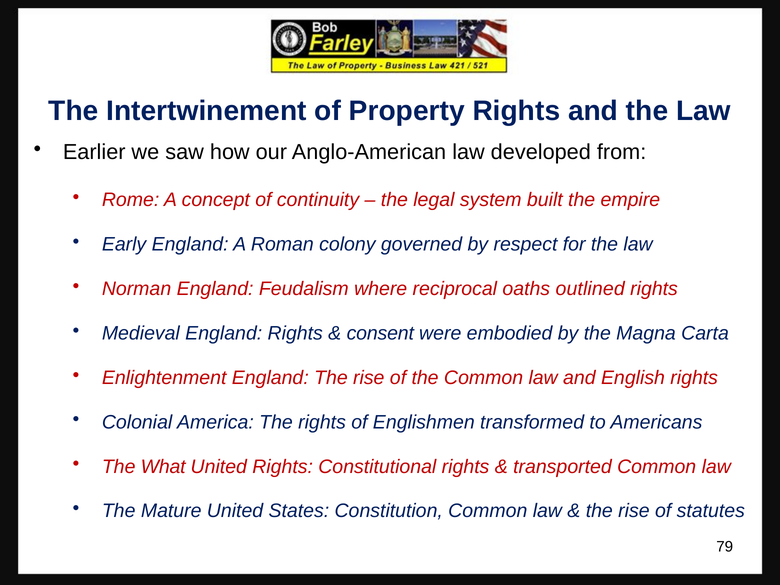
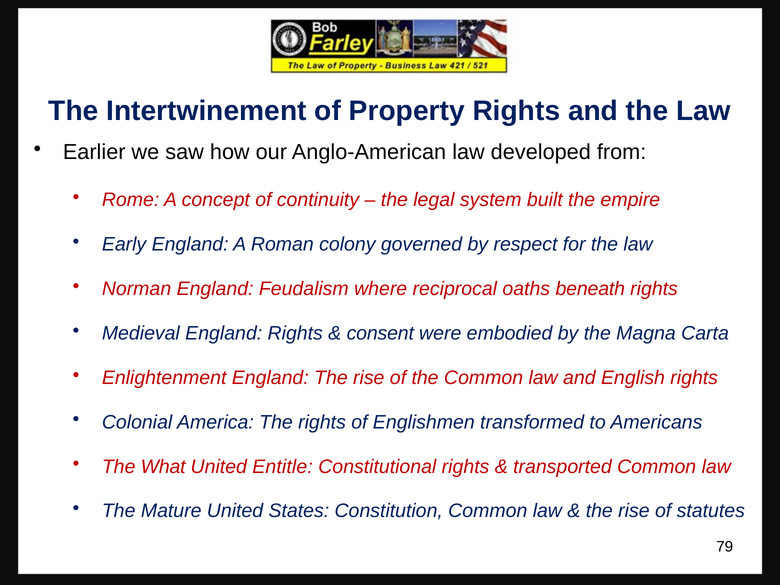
outlined: outlined -> beneath
United Rights: Rights -> Entitle
